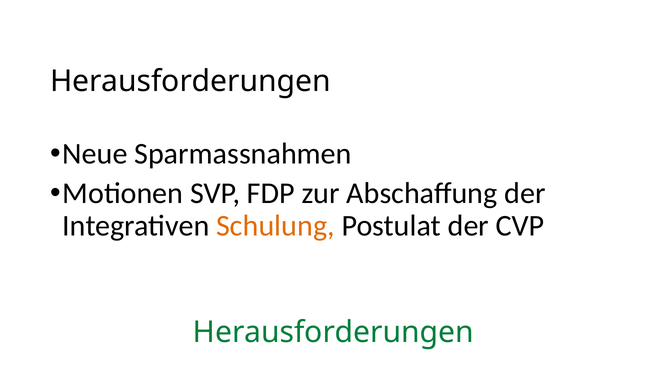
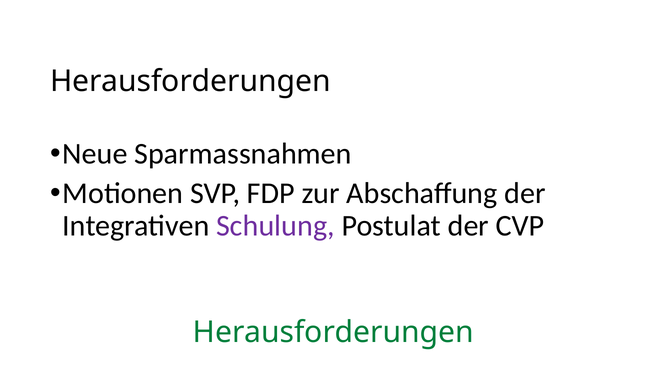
Schulung colour: orange -> purple
